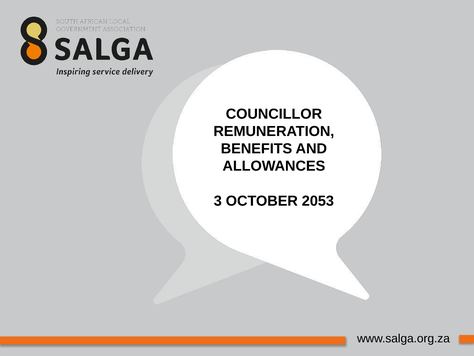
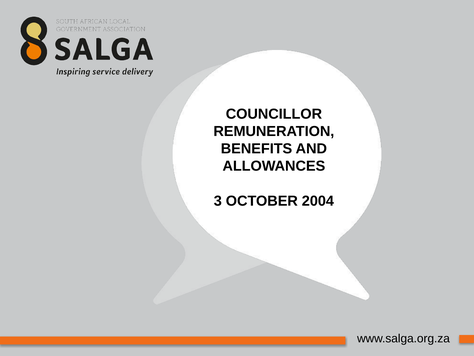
2053: 2053 -> 2004
